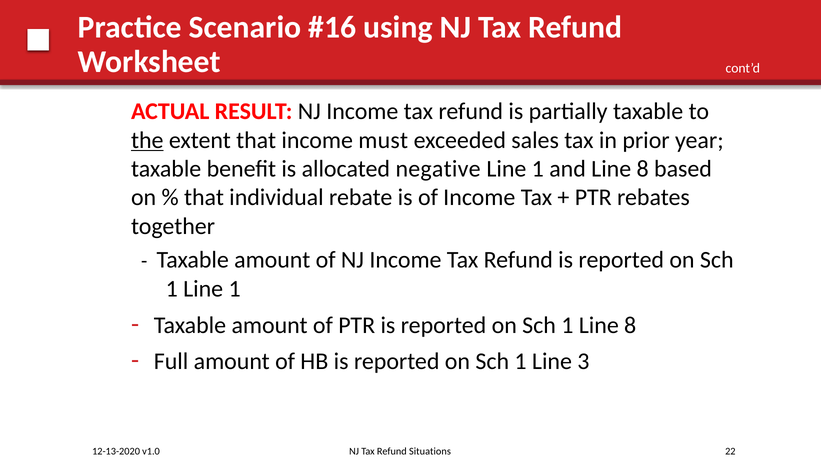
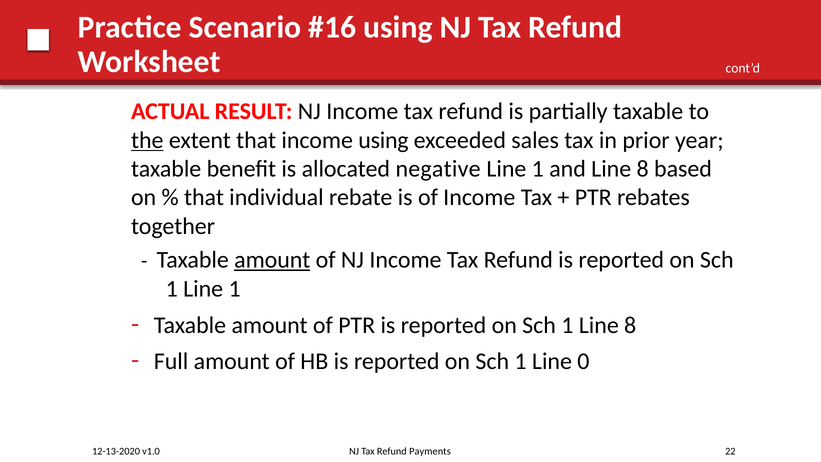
income must: must -> using
amount at (272, 260) underline: none -> present
3: 3 -> 0
Situations: Situations -> Payments
